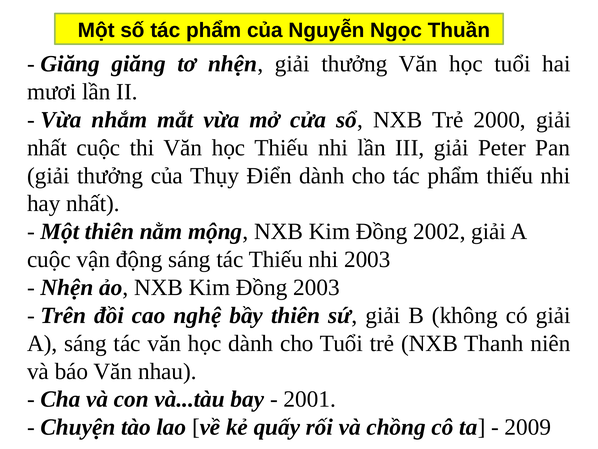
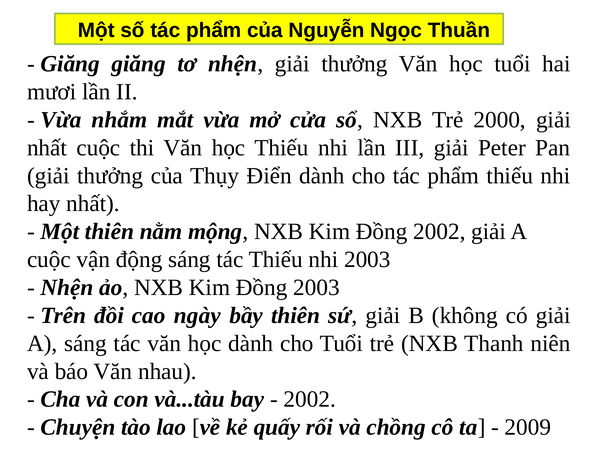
nghệ: nghệ -> ngày
2001 at (310, 399): 2001 -> 2002
